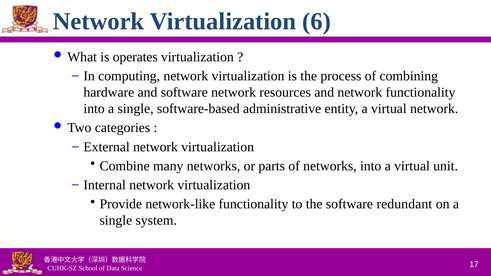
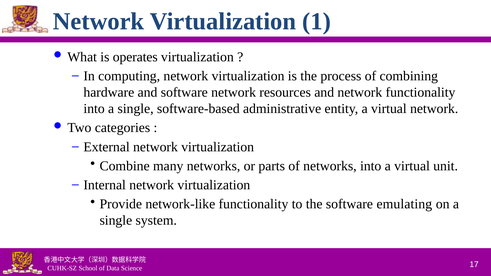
6: 6 -> 1
redundant: redundant -> emulating
